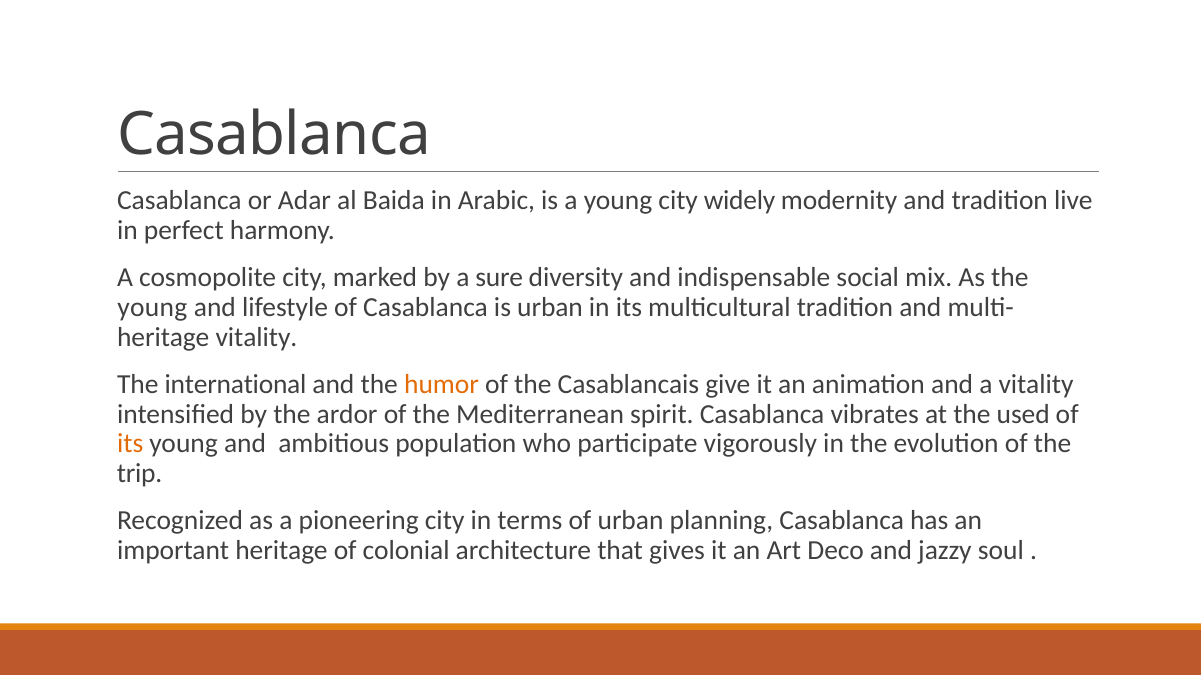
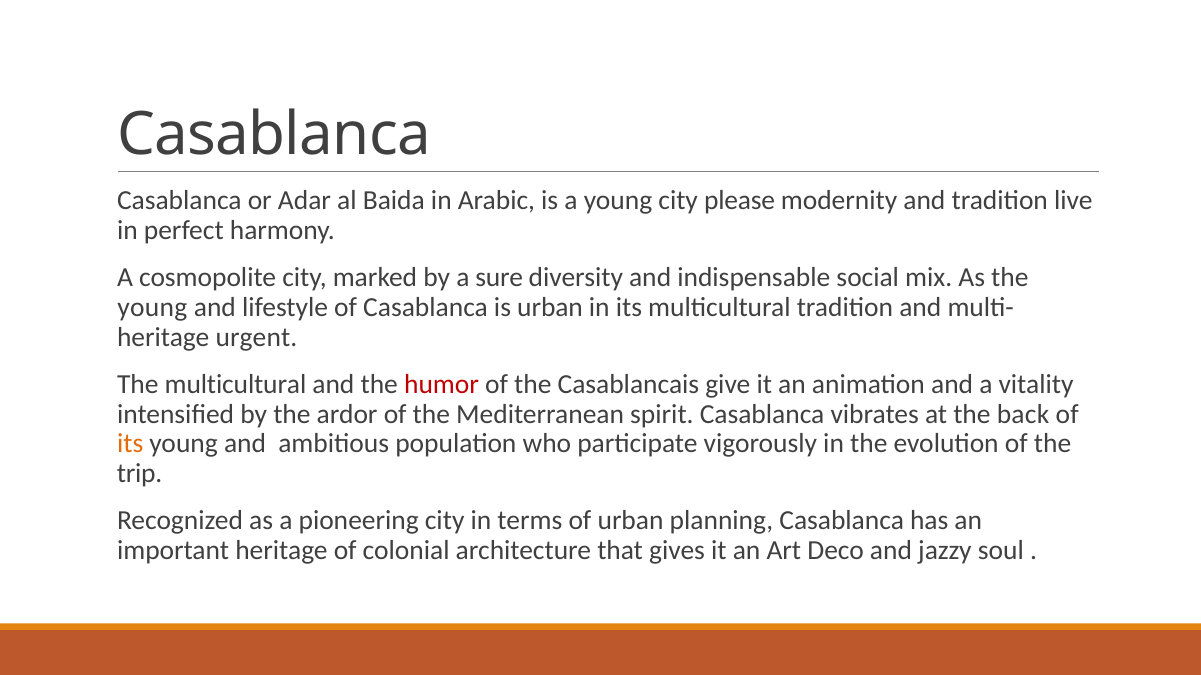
widely: widely -> please
heritage vitality: vitality -> urgent
The international: international -> multicultural
humor colour: orange -> red
used: used -> back
